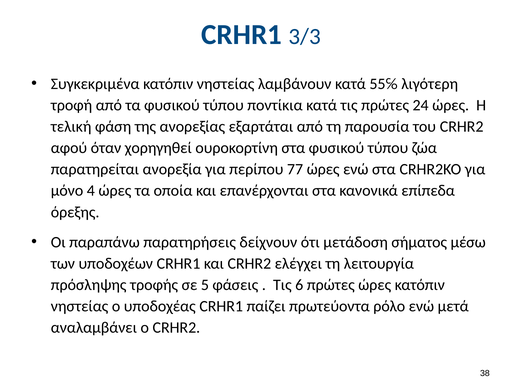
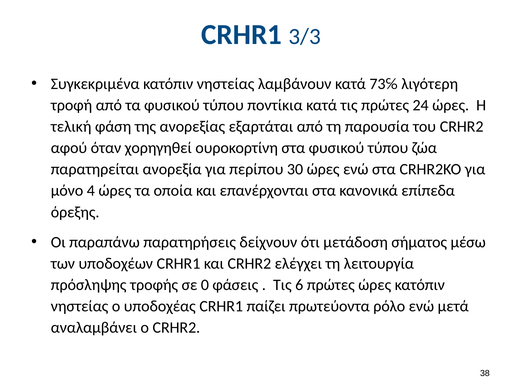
55℅: 55℅ -> 73℅
77: 77 -> 30
5: 5 -> 0
